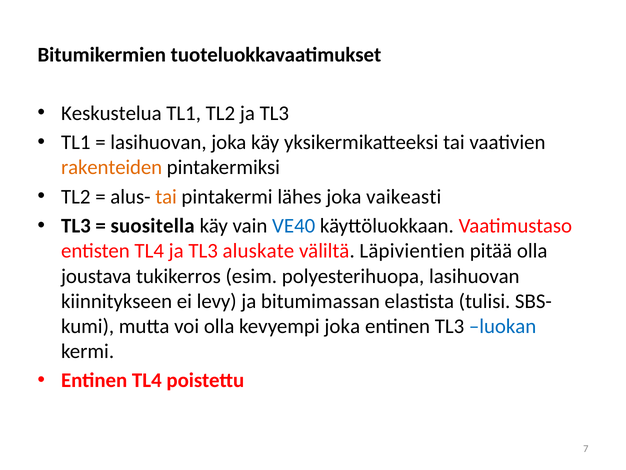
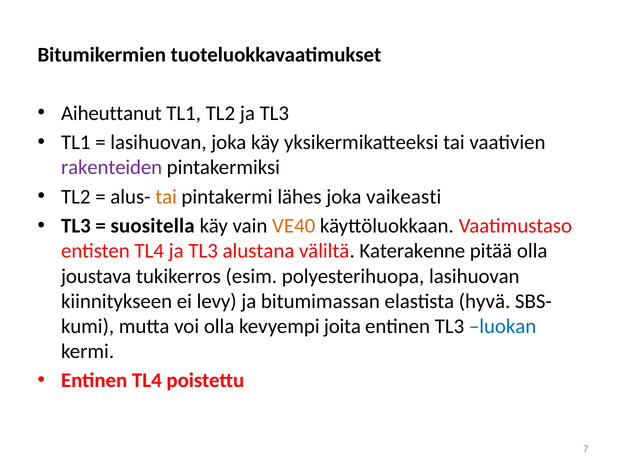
Keskustelua: Keskustelua -> Aiheuttanut
rakenteiden colour: orange -> purple
VE40 colour: blue -> orange
aluskate: aluskate -> alustana
Läpivientien: Läpivientien -> Katerakenne
tulisi: tulisi -> hyvä
kevyempi joka: joka -> joita
